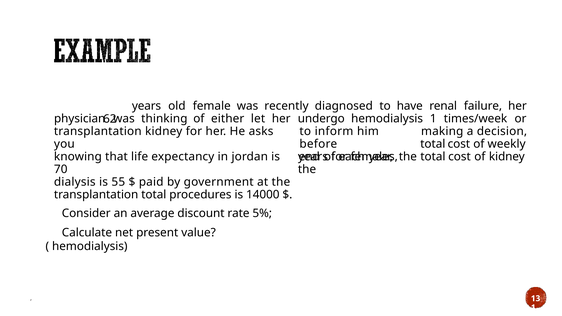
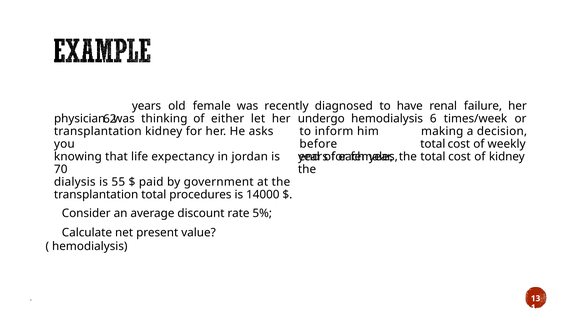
hemodialysis 1: 1 -> 6
